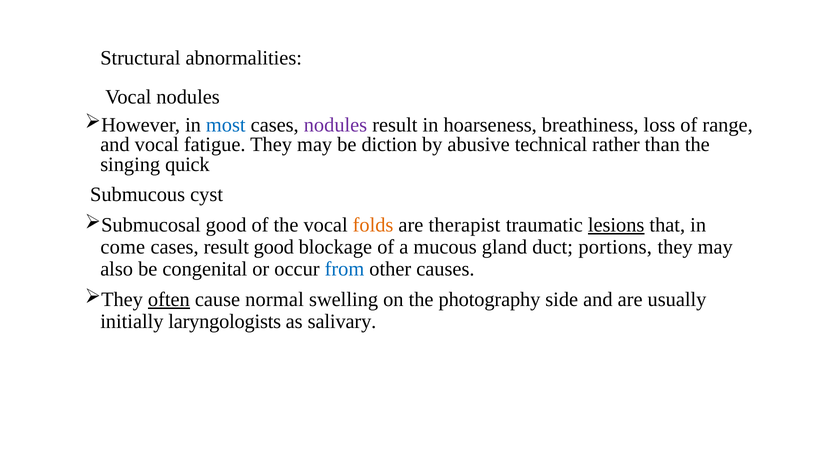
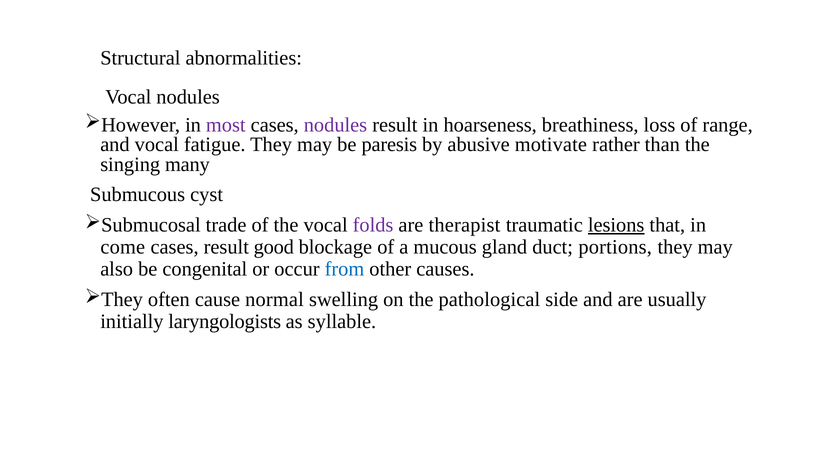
most colour: blue -> purple
diction: diction -> paresis
technical: technical -> motivate
quick: quick -> many
good at (226, 225): good -> trade
folds colour: orange -> purple
often underline: present -> none
photography: photography -> pathological
salivary: salivary -> syllable
